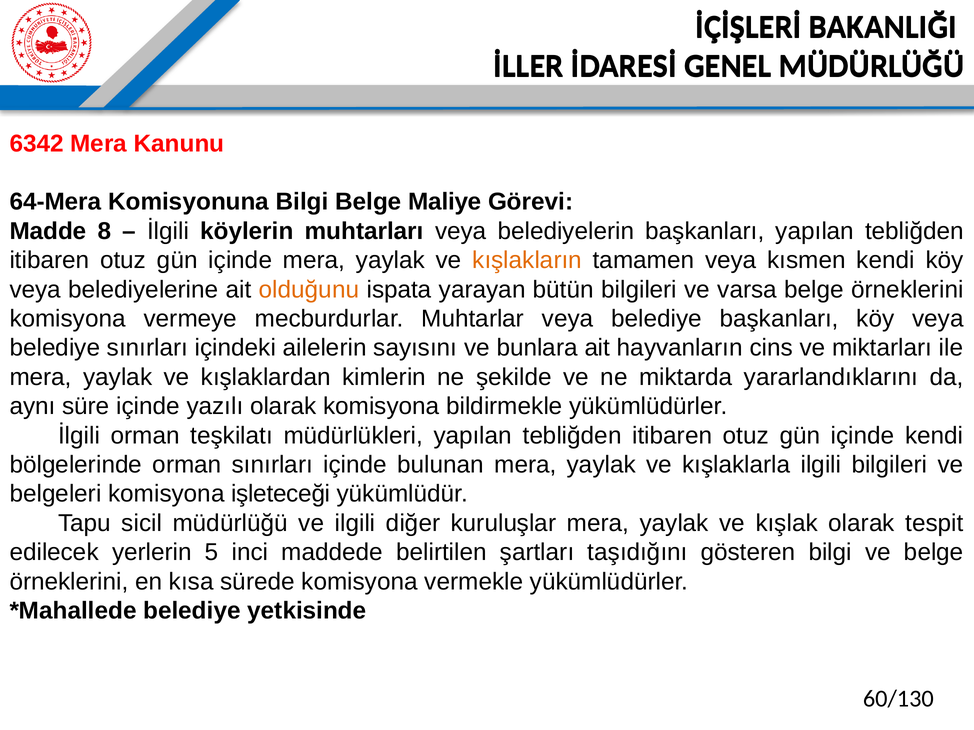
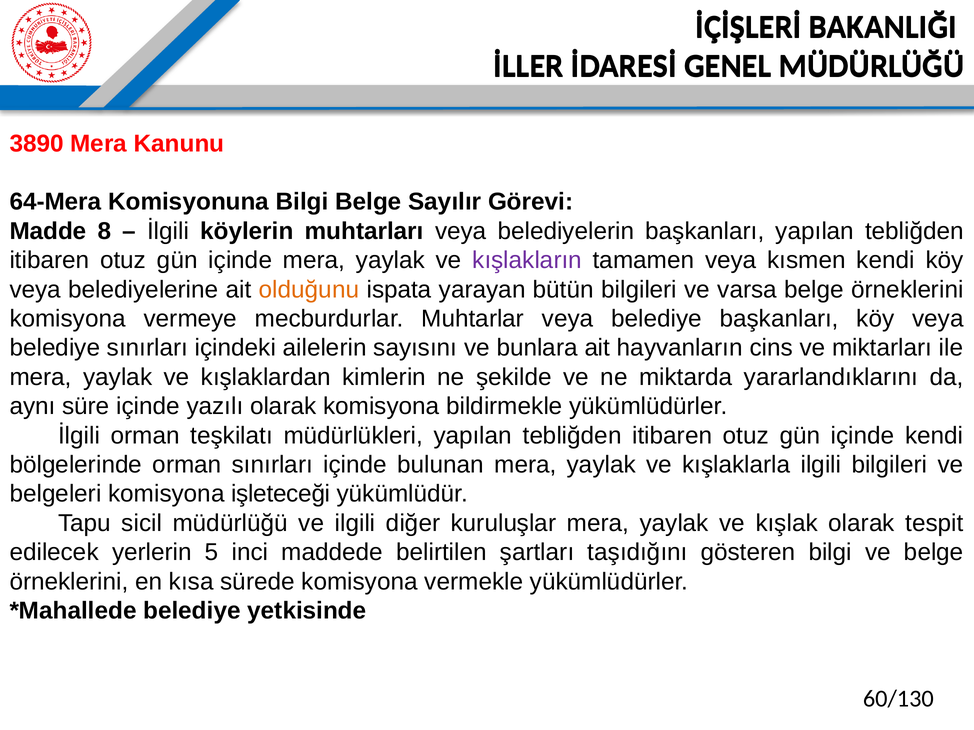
6342: 6342 -> 3890
Maliye: Maliye -> Sayılır
kışlakların colour: orange -> purple
